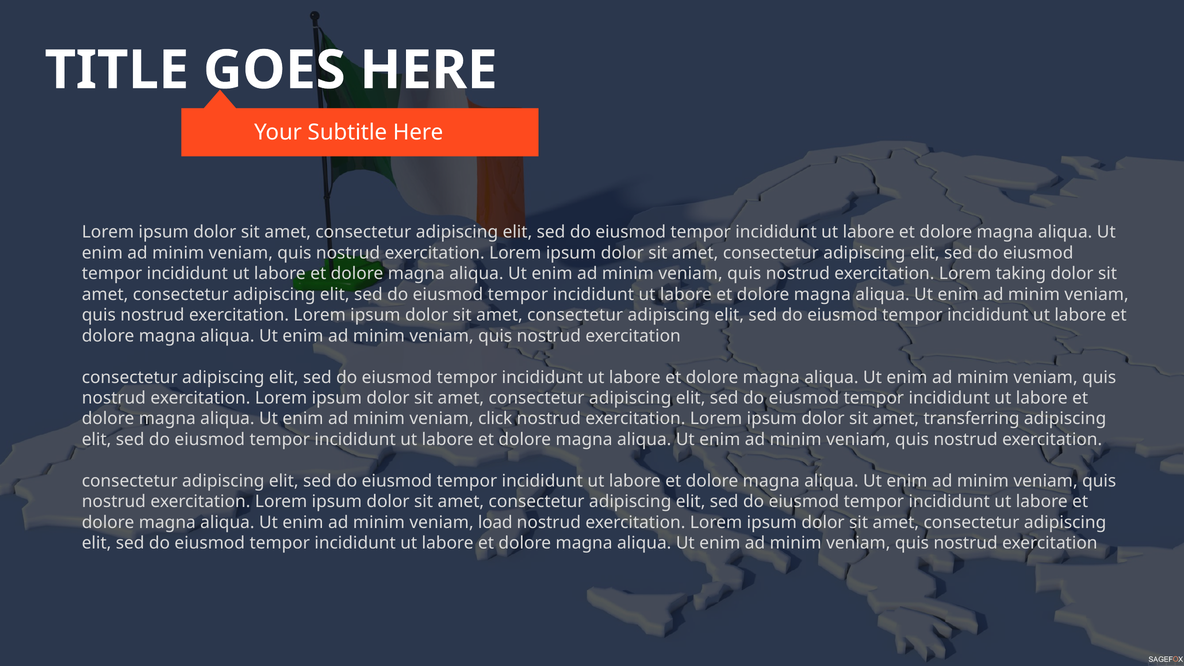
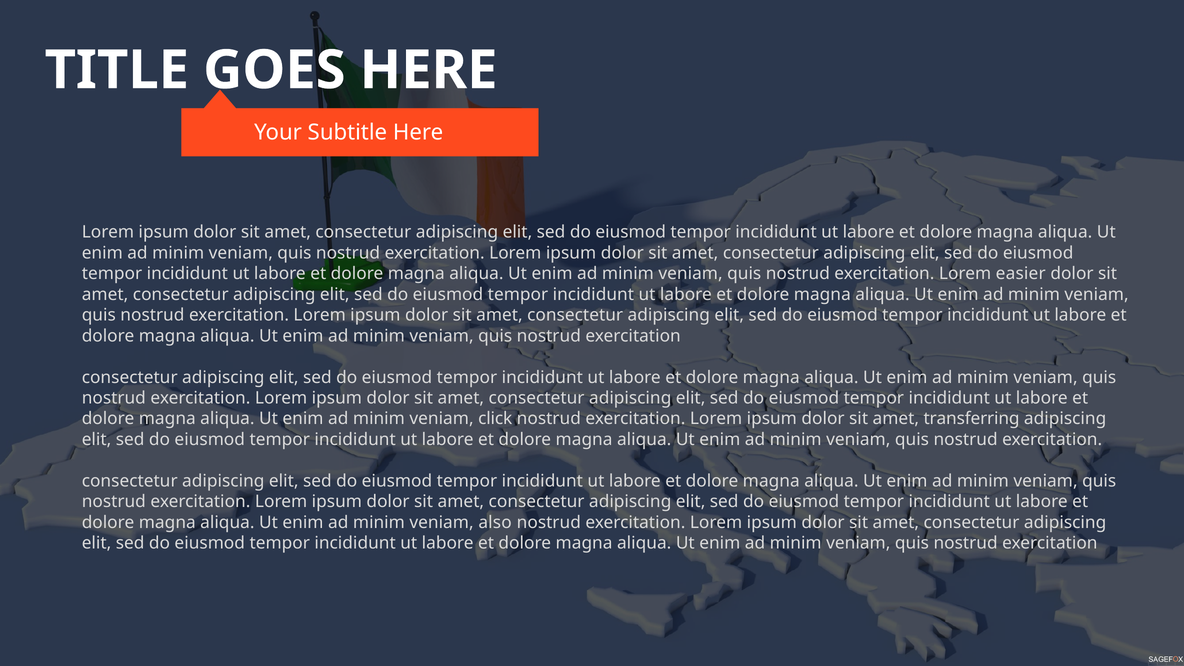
taking: taking -> easier
load: load -> also
